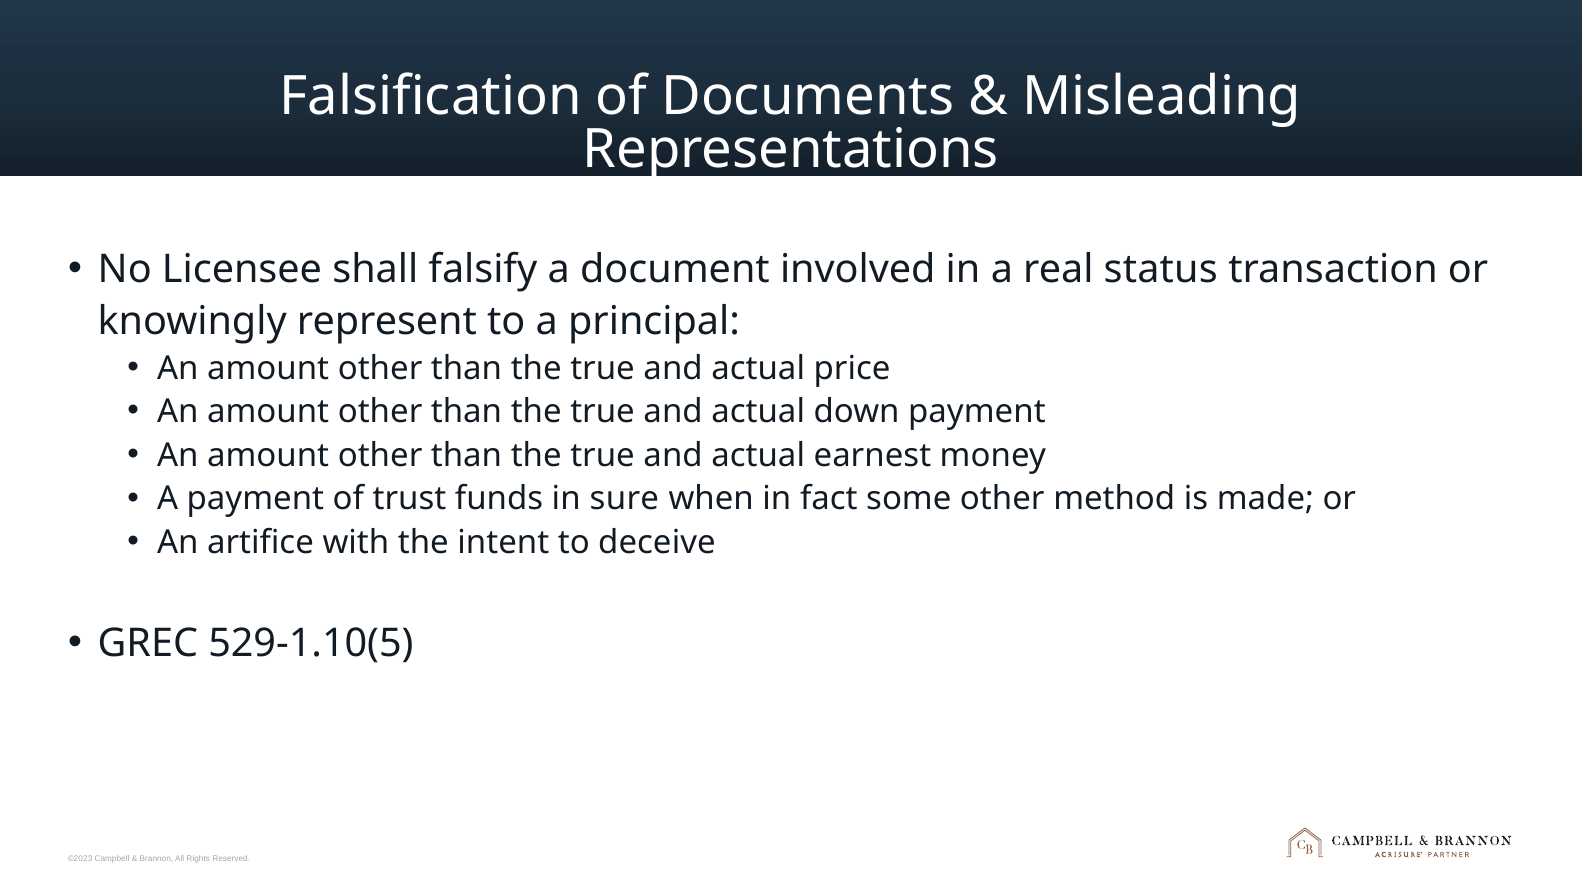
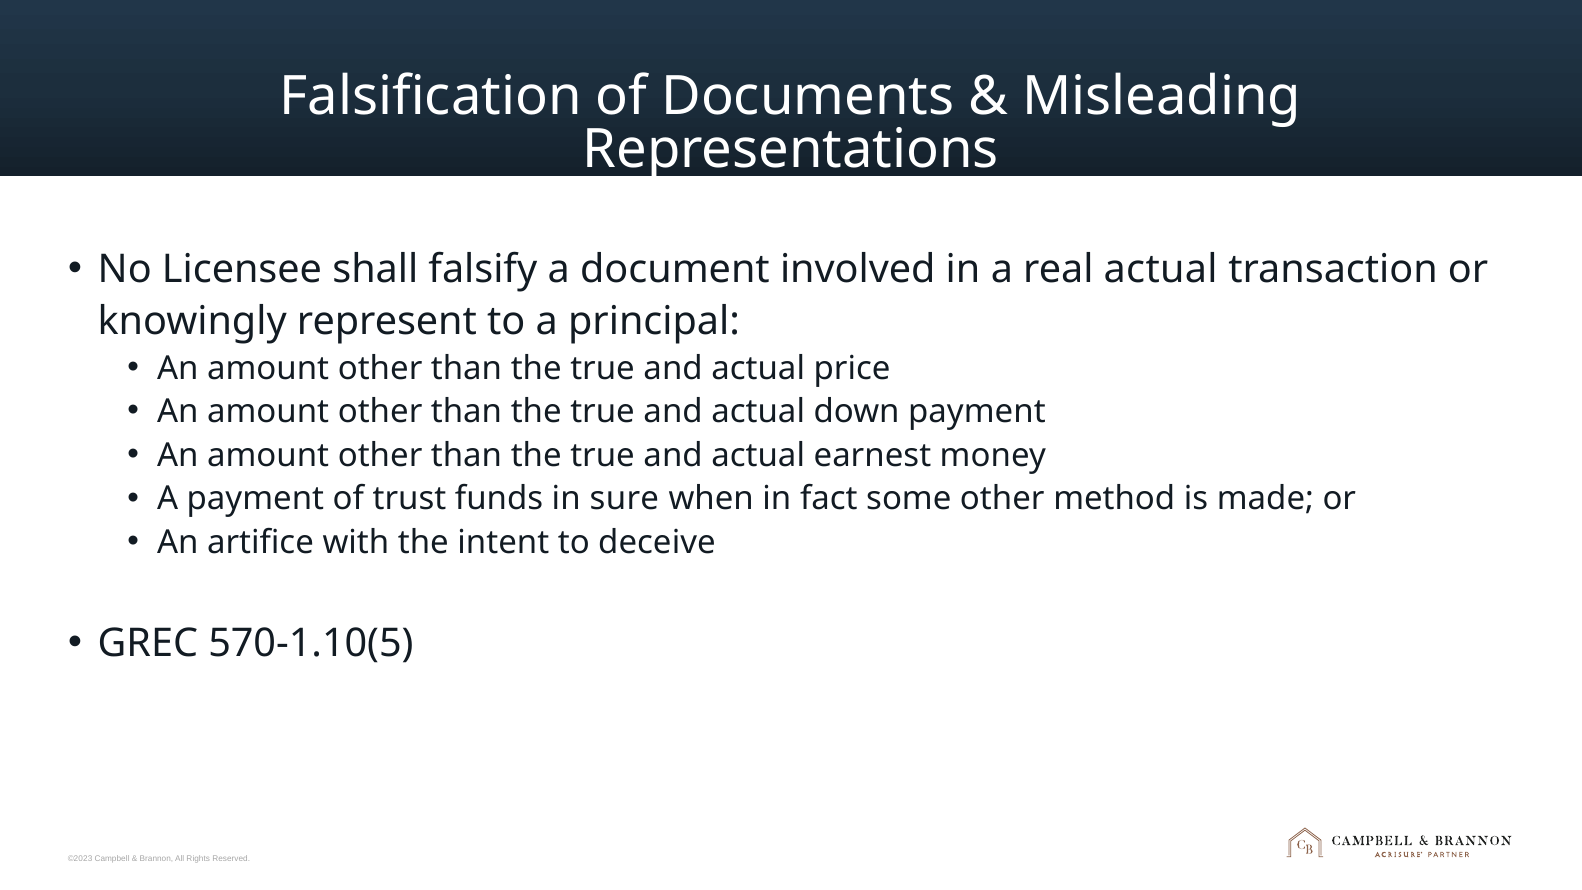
real status: status -> actual
529-1.10(5: 529-1.10(5 -> 570-1.10(5
